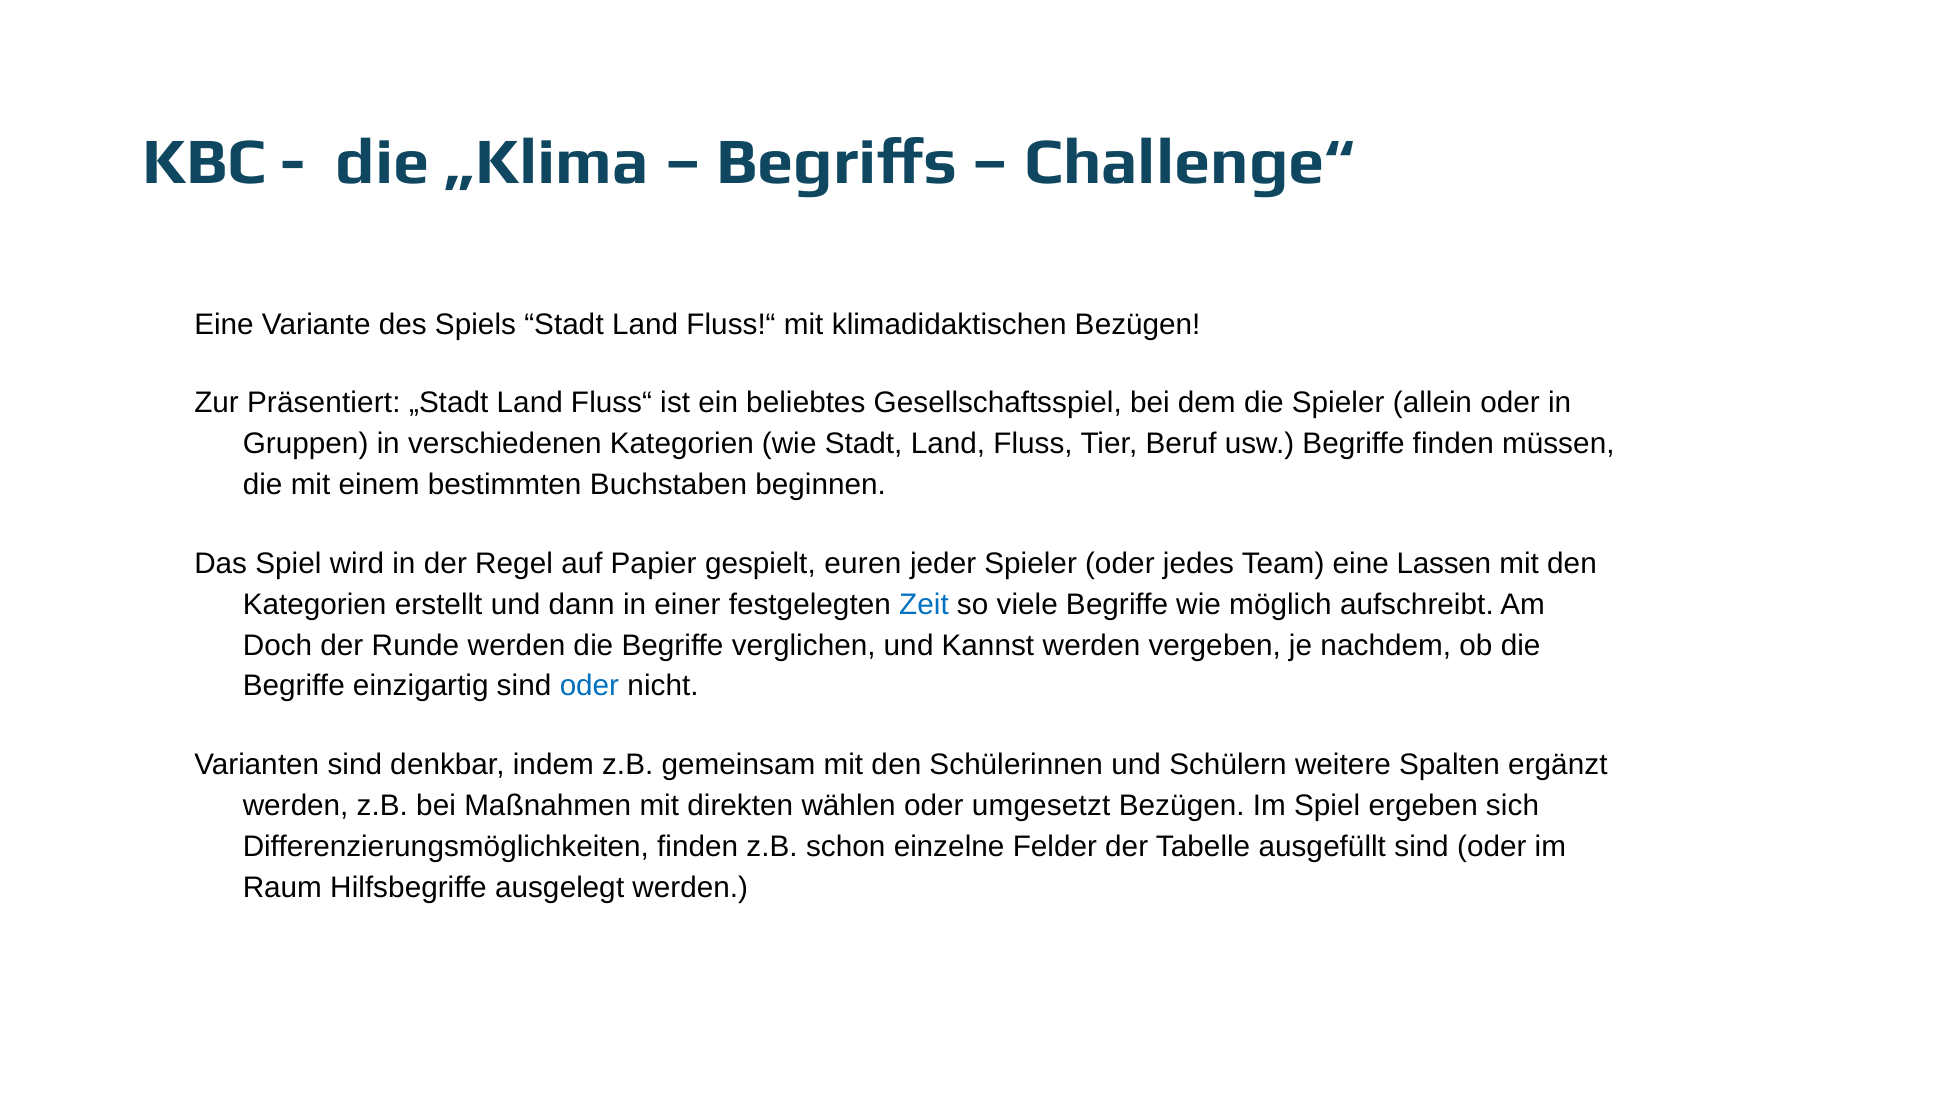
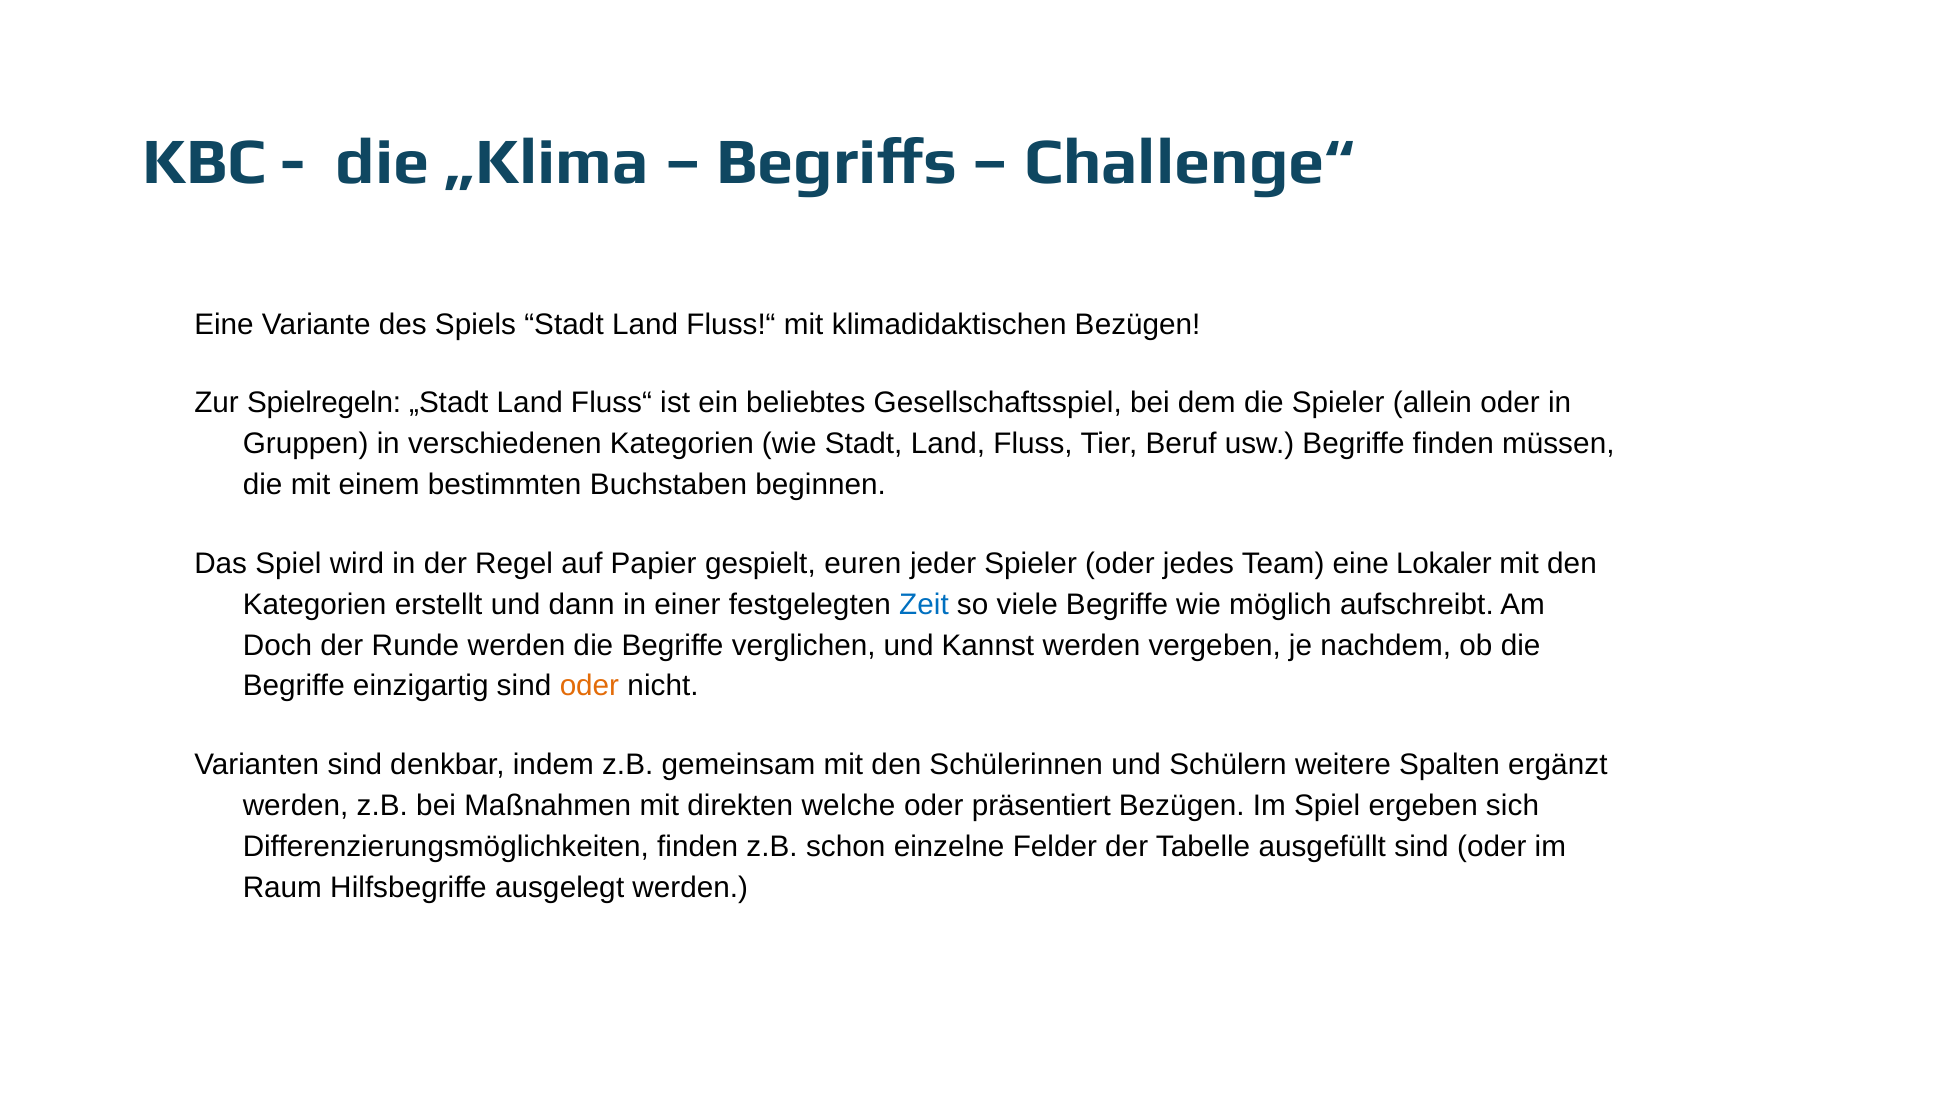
Präsentiert: Präsentiert -> Spielregeln
Lassen: Lassen -> Lokaler
oder at (589, 686) colour: blue -> orange
wählen: wählen -> welche
umgesetzt: umgesetzt -> präsentiert
